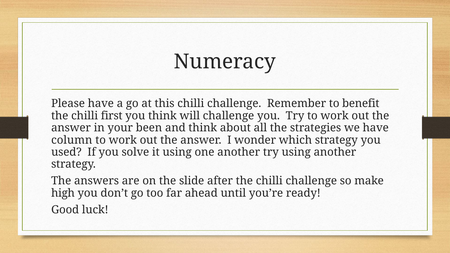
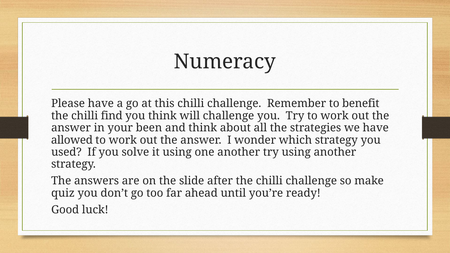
first: first -> find
column: column -> allowed
high: high -> quiz
